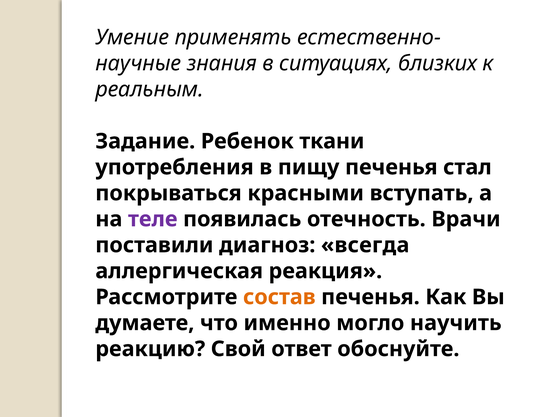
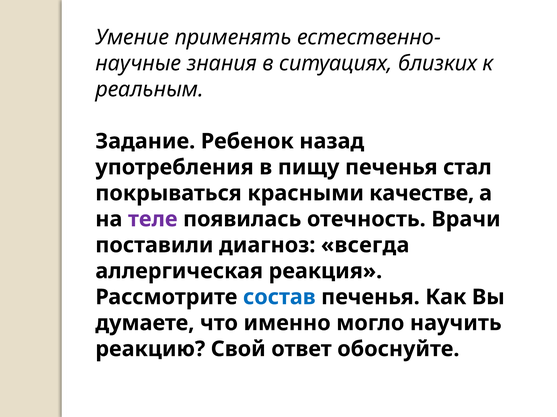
ткани: ткани -> назад
вступать: вступать -> качестве
состав colour: orange -> blue
